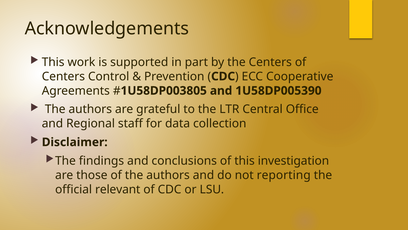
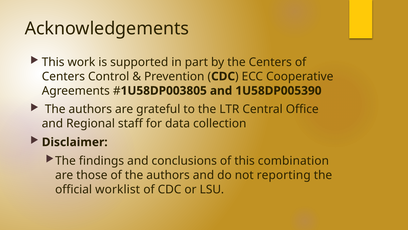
investigation: investigation -> combination
relevant: relevant -> worklist
